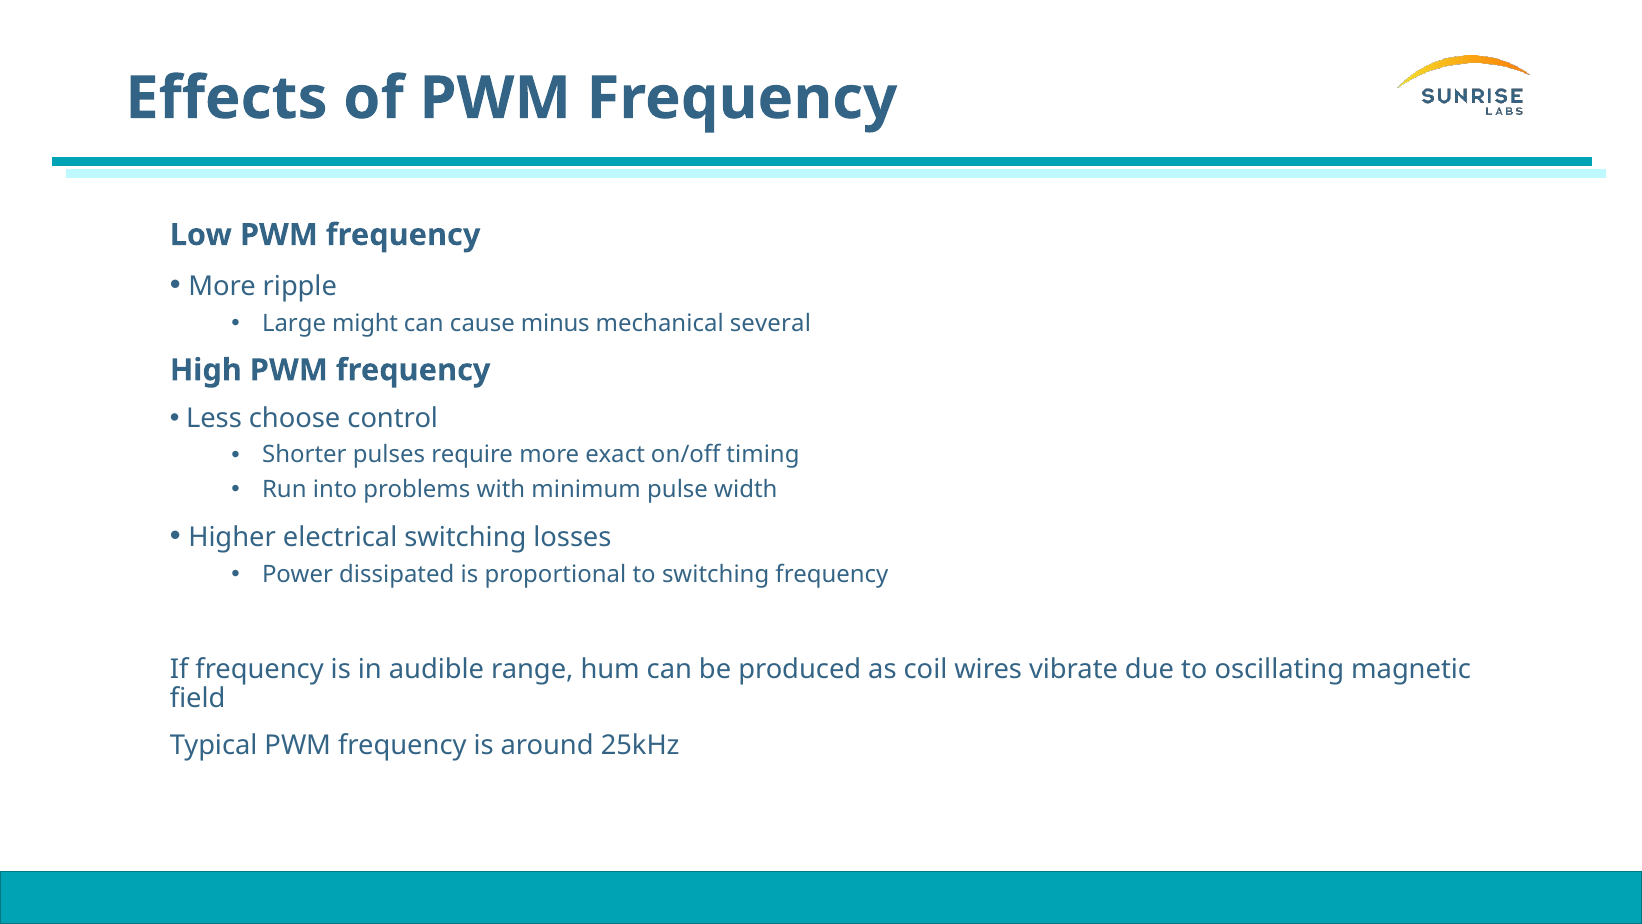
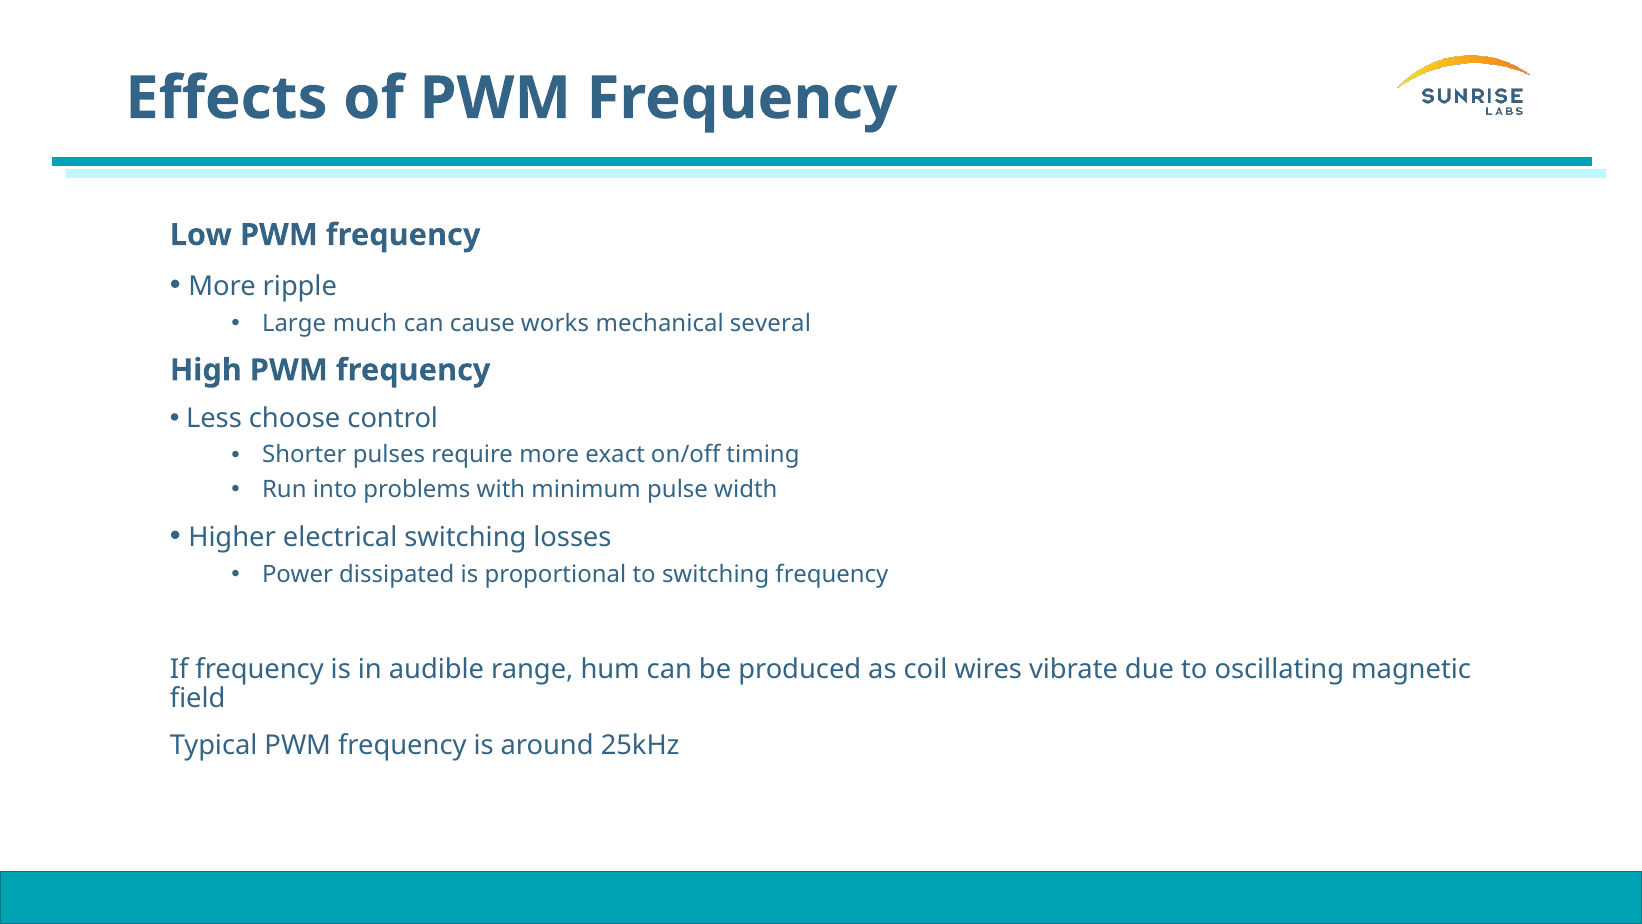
might: might -> much
minus: minus -> works
